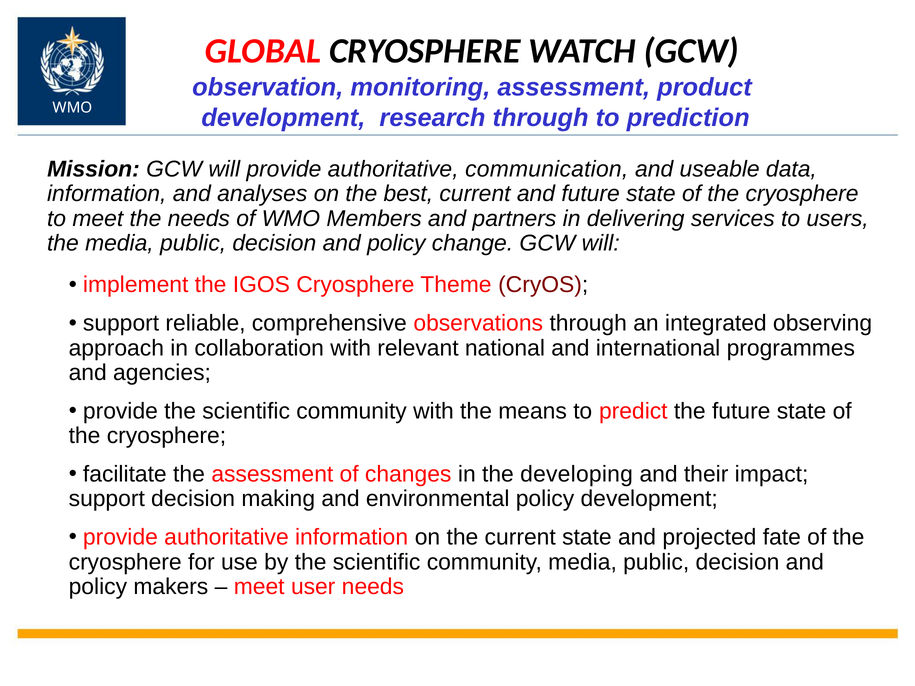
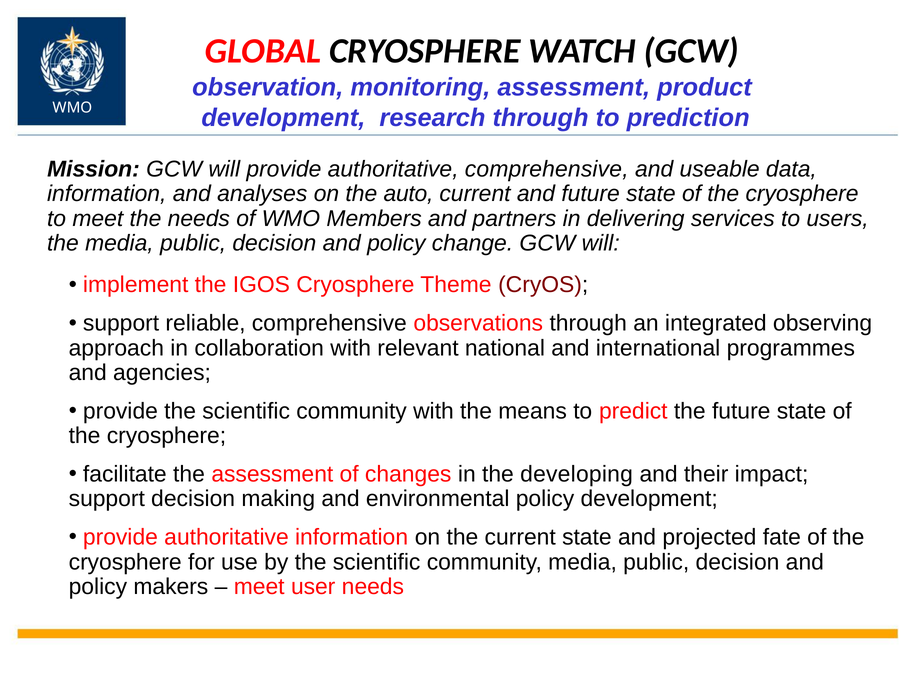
authoritative communication: communication -> comprehensive
best: best -> auto
